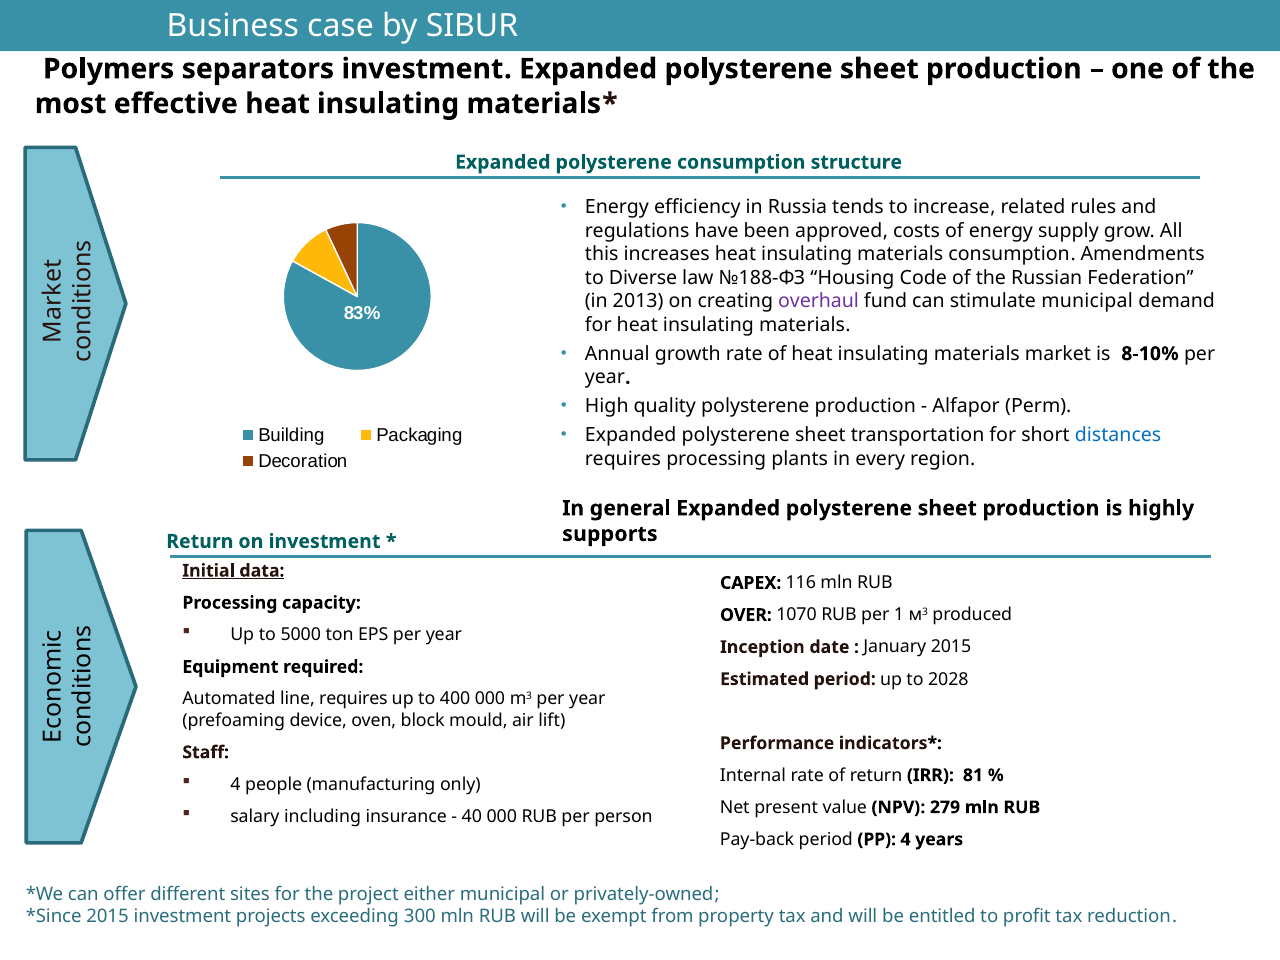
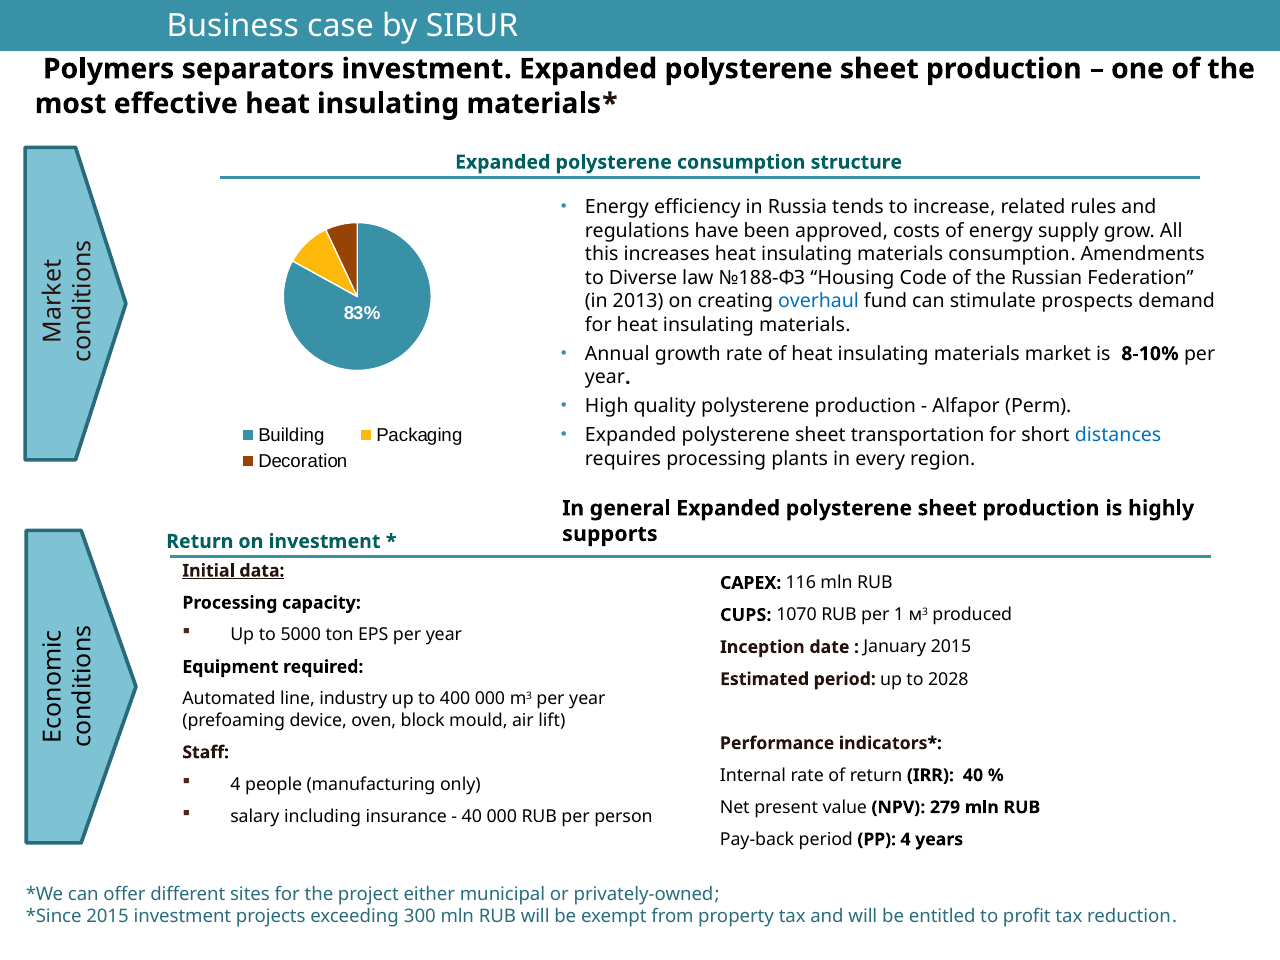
overhaul colour: purple -> blue
stimulate municipal: municipal -> prospects
OVER: OVER -> CUPS
line requires: requires -> industry
IRR 81: 81 -> 40
